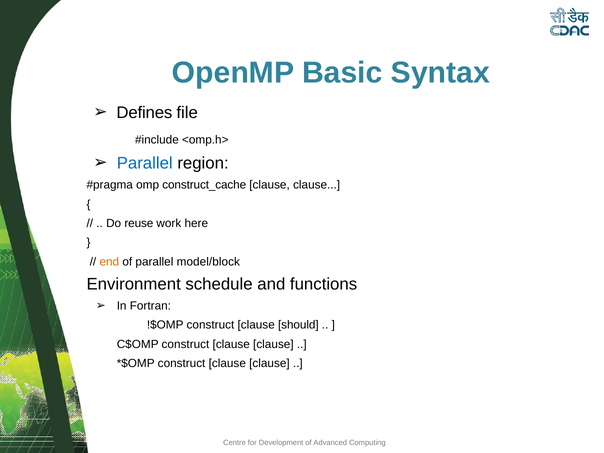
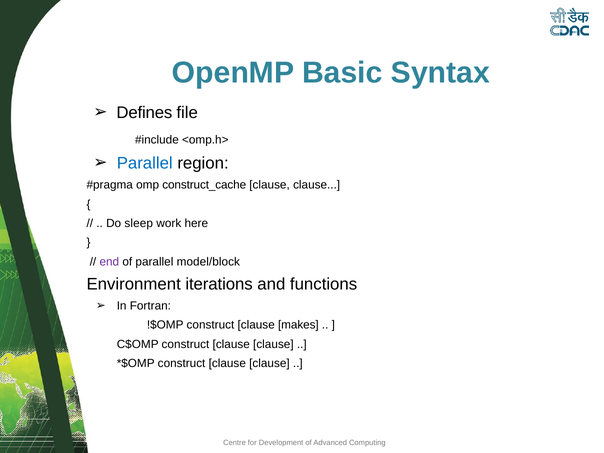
reuse: reuse -> sleep
end colour: orange -> purple
schedule: schedule -> iterations
should: should -> makes
